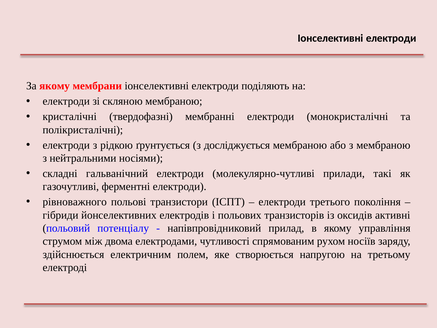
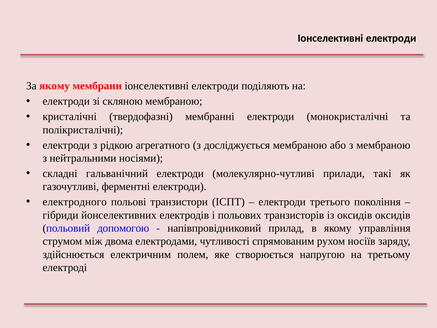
ґрунтується: ґрунтується -> агрегатного
рівноважного: рівноважного -> електродного
оксидів активні: активні -> оксидів
потенціалу: потенціалу -> допомогою
